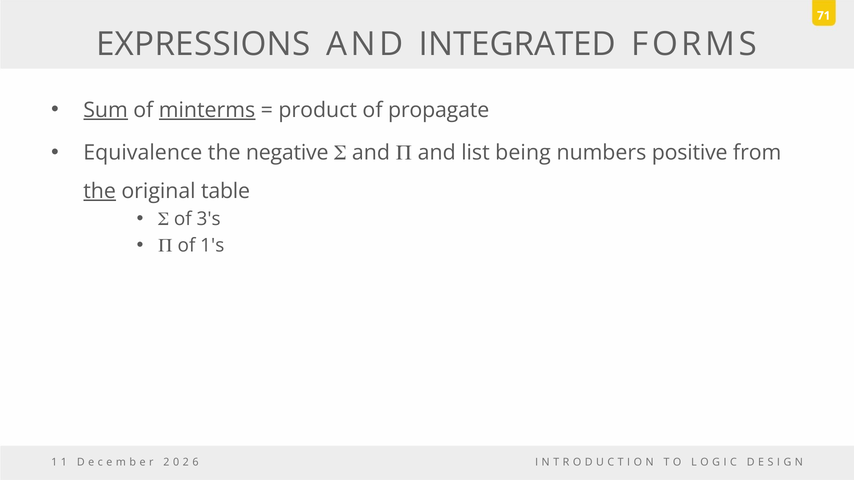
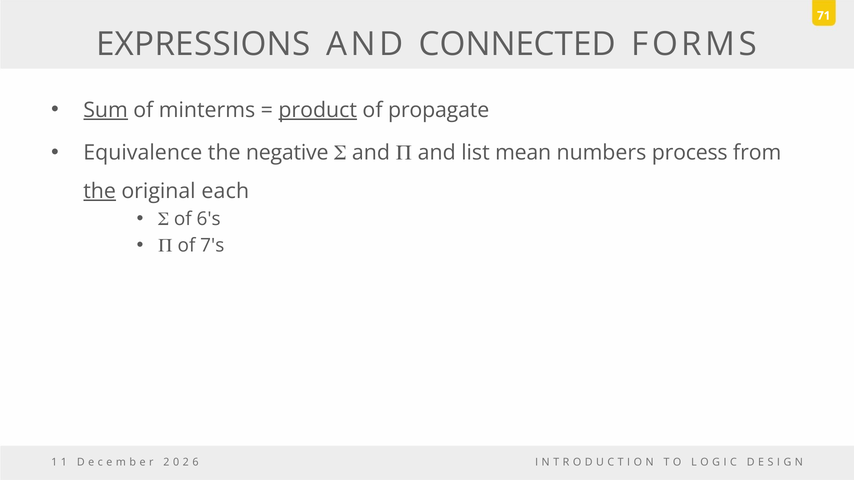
INTEGRATED: INTEGRATED -> CONNECTED
minterms underline: present -> none
product underline: none -> present
being: being -> mean
positive: positive -> process
table: table -> each
3's: 3's -> 6's
1's: 1's -> 7's
